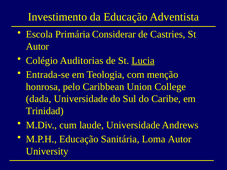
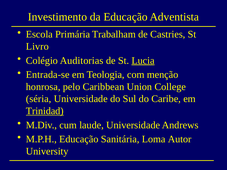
Considerar: Considerar -> Trabalham
Autor at (37, 46): Autor -> Livro
dada: dada -> séria
Trinidad underline: none -> present
